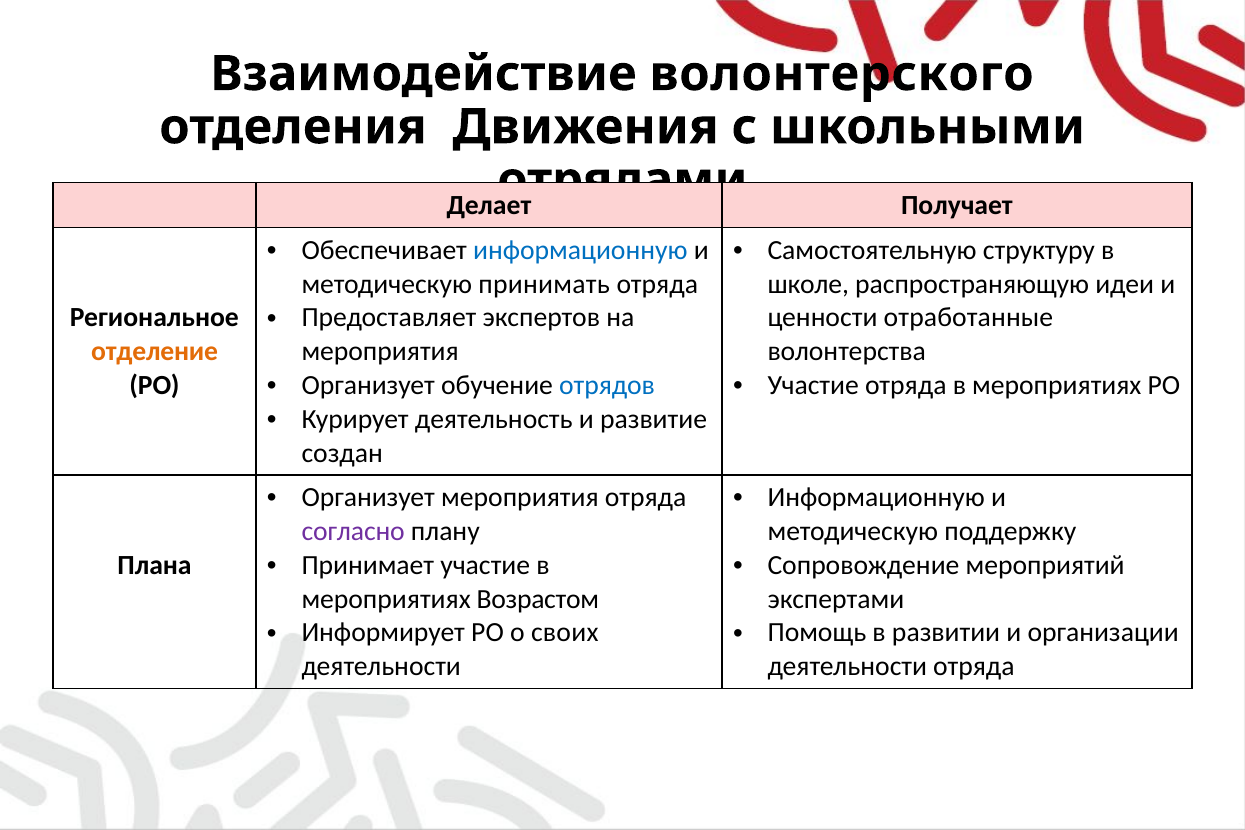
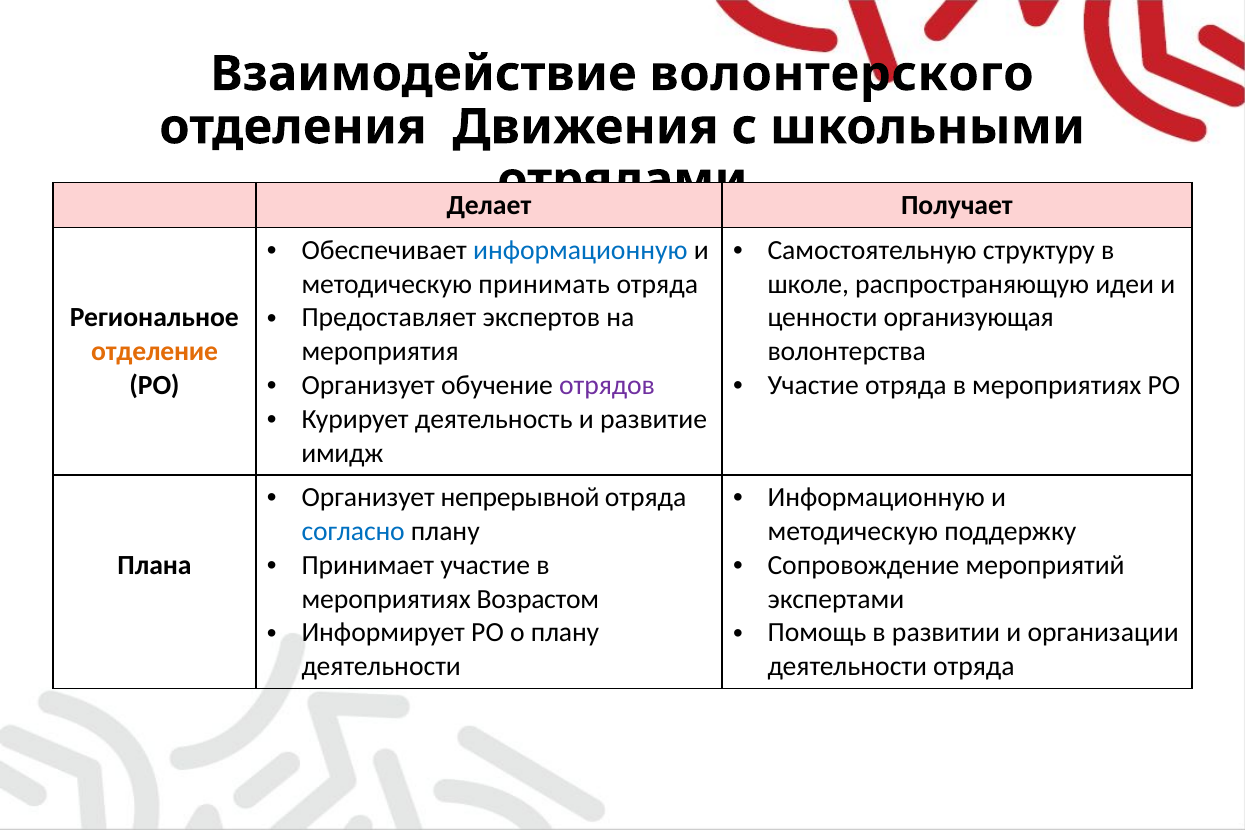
отработанные: отработанные -> организующая
отрядов colour: blue -> purple
создан: создан -> имидж
Организует мероприятия: мероприятия -> непрерывной
согласно colour: purple -> blue
о своих: своих -> плану
